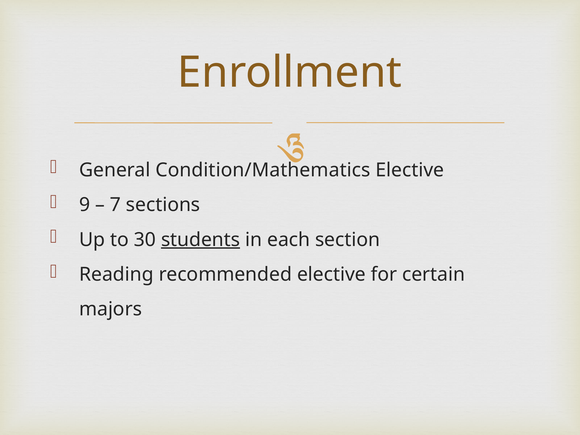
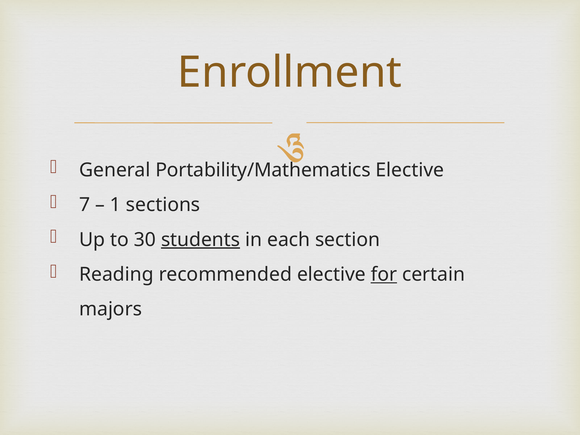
Condition/Mathematics: Condition/Mathematics -> Portability/Mathematics
9: 9 -> 7
7: 7 -> 1
for underline: none -> present
